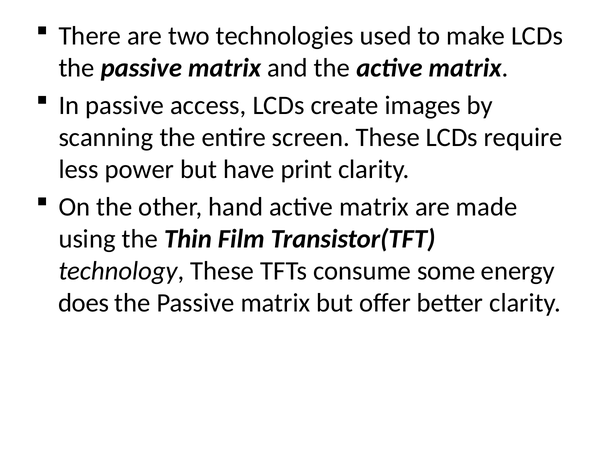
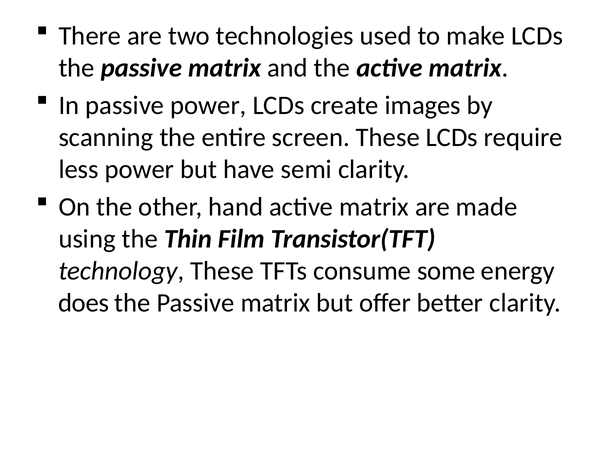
passive access: access -> power
print: print -> semi
